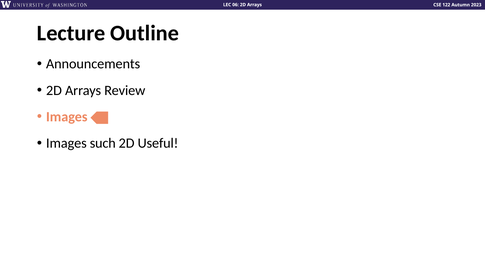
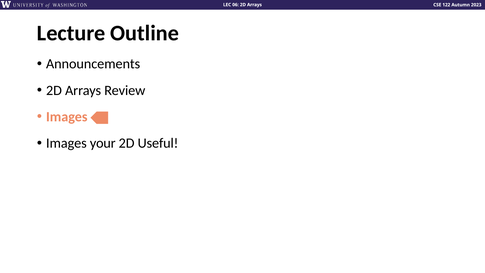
such: such -> your
